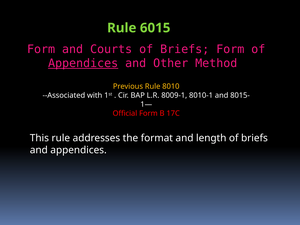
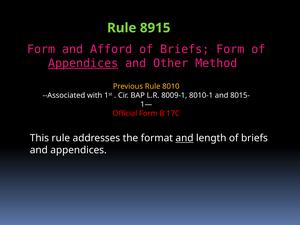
6015: 6015 -> 8915
Courts: Courts -> Afford
and at (185, 138) underline: none -> present
